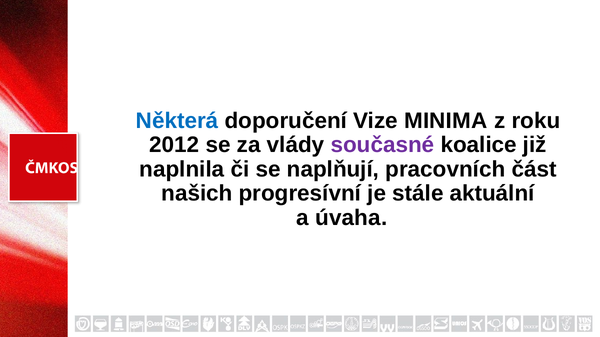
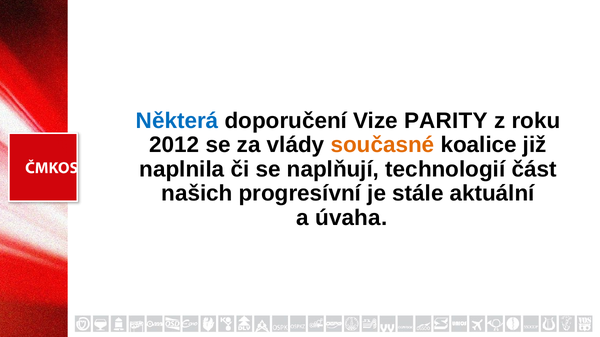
MINIMA: MINIMA -> PARITY
současné colour: purple -> orange
pracovních: pracovních -> technologií
